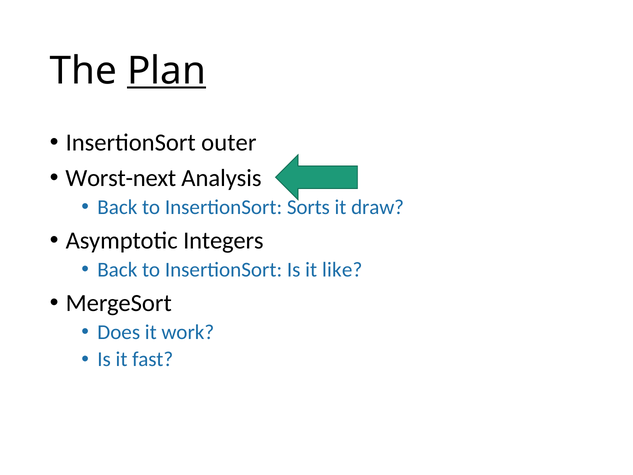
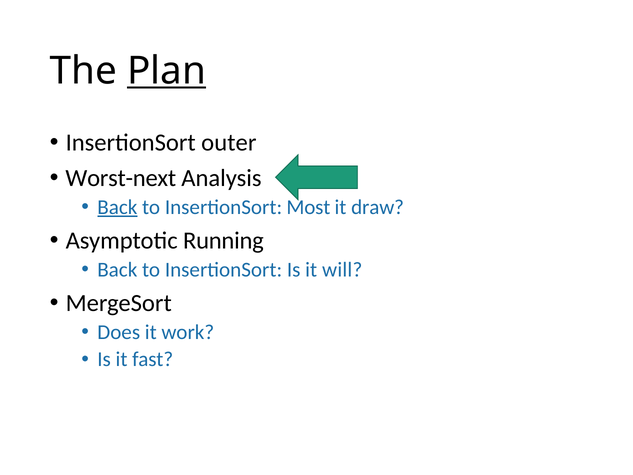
Back at (117, 207) underline: none -> present
Sorts: Sorts -> Most
Integers: Integers -> Running
like: like -> will
